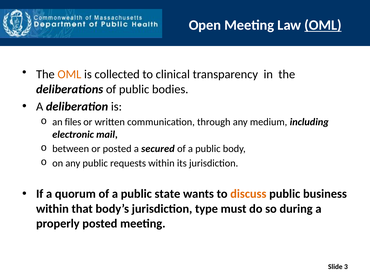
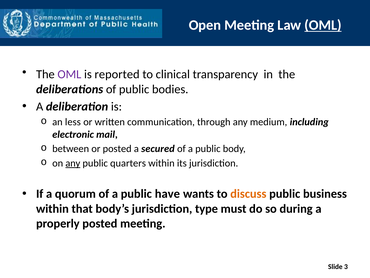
OML at (69, 74) colour: orange -> purple
collected: collected -> reported
files: files -> less
any at (73, 163) underline: none -> present
requests: requests -> quarters
state: state -> have
